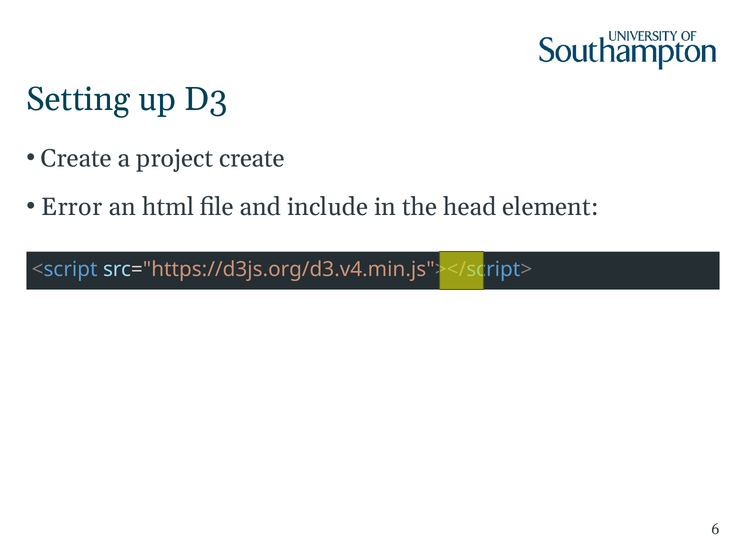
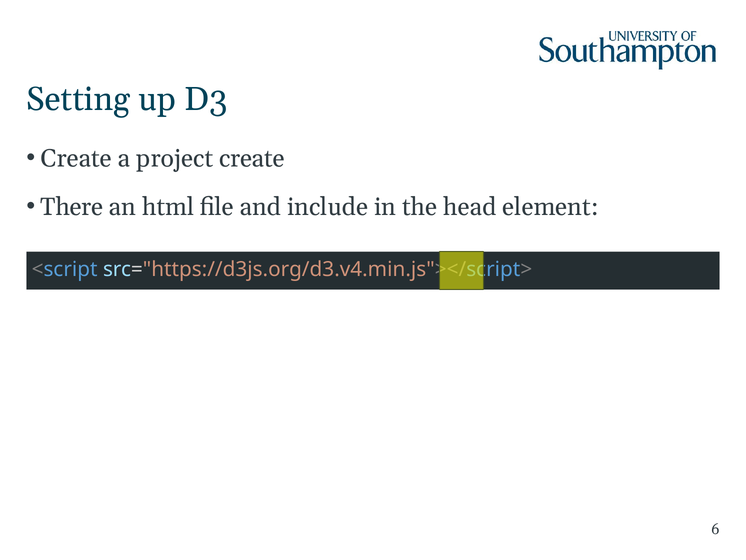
Error: Error -> There
